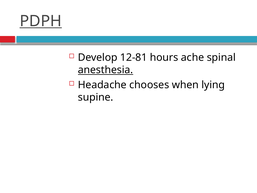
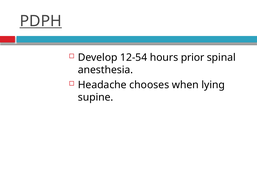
12-81: 12-81 -> 12-54
ache: ache -> prior
anesthesia underline: present -> none
